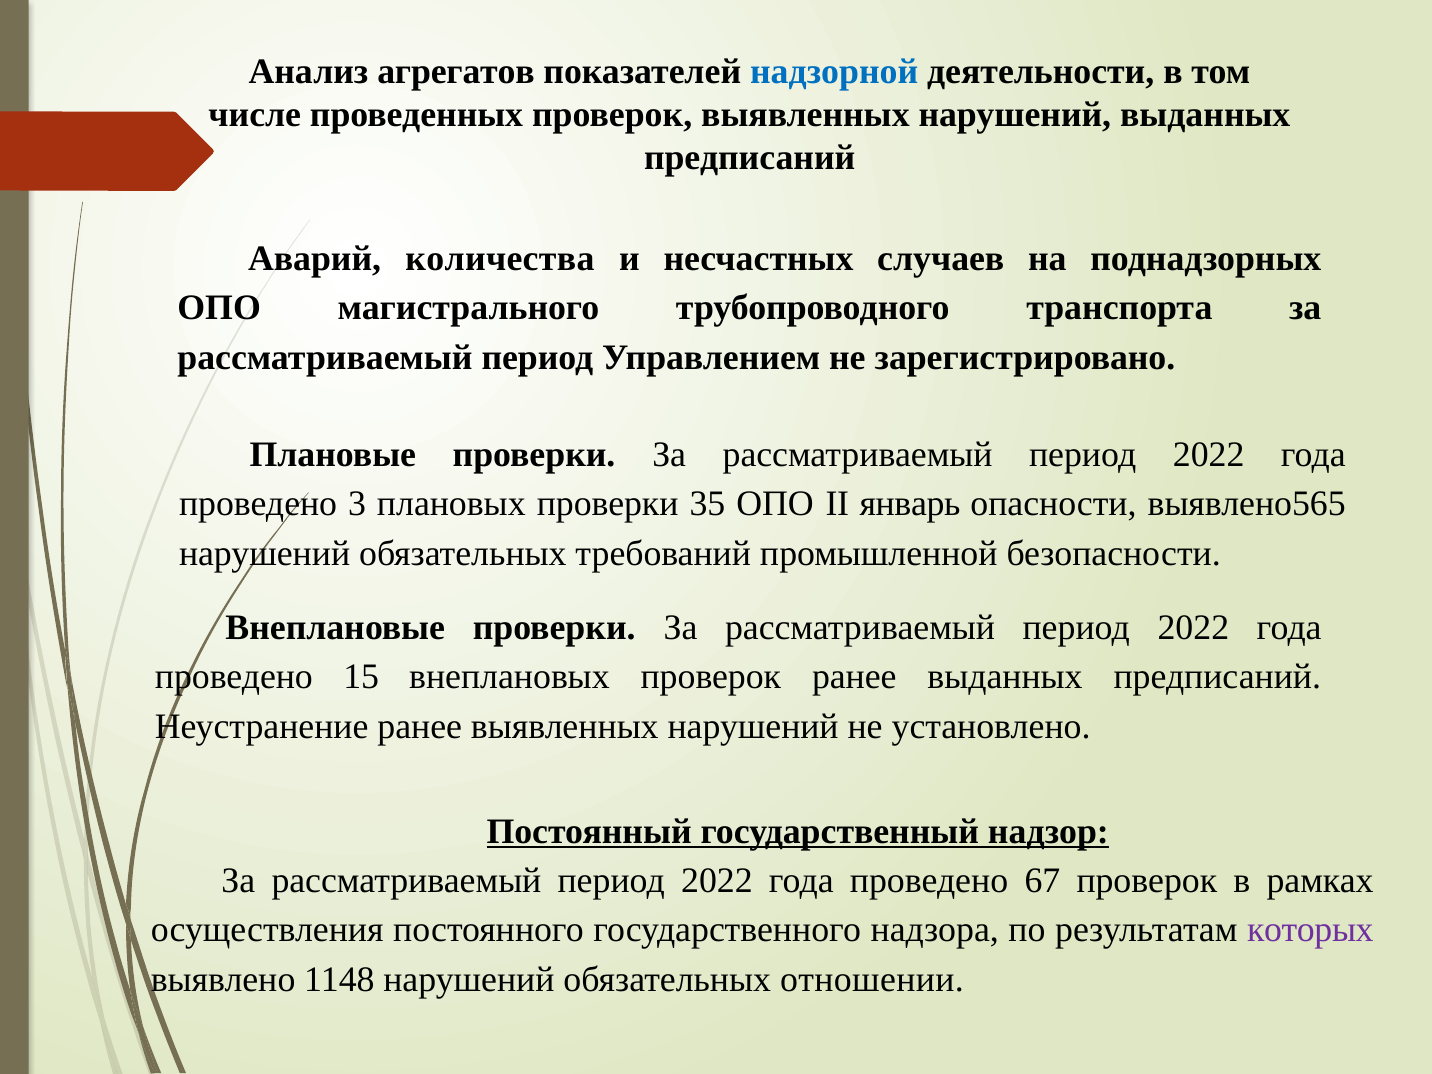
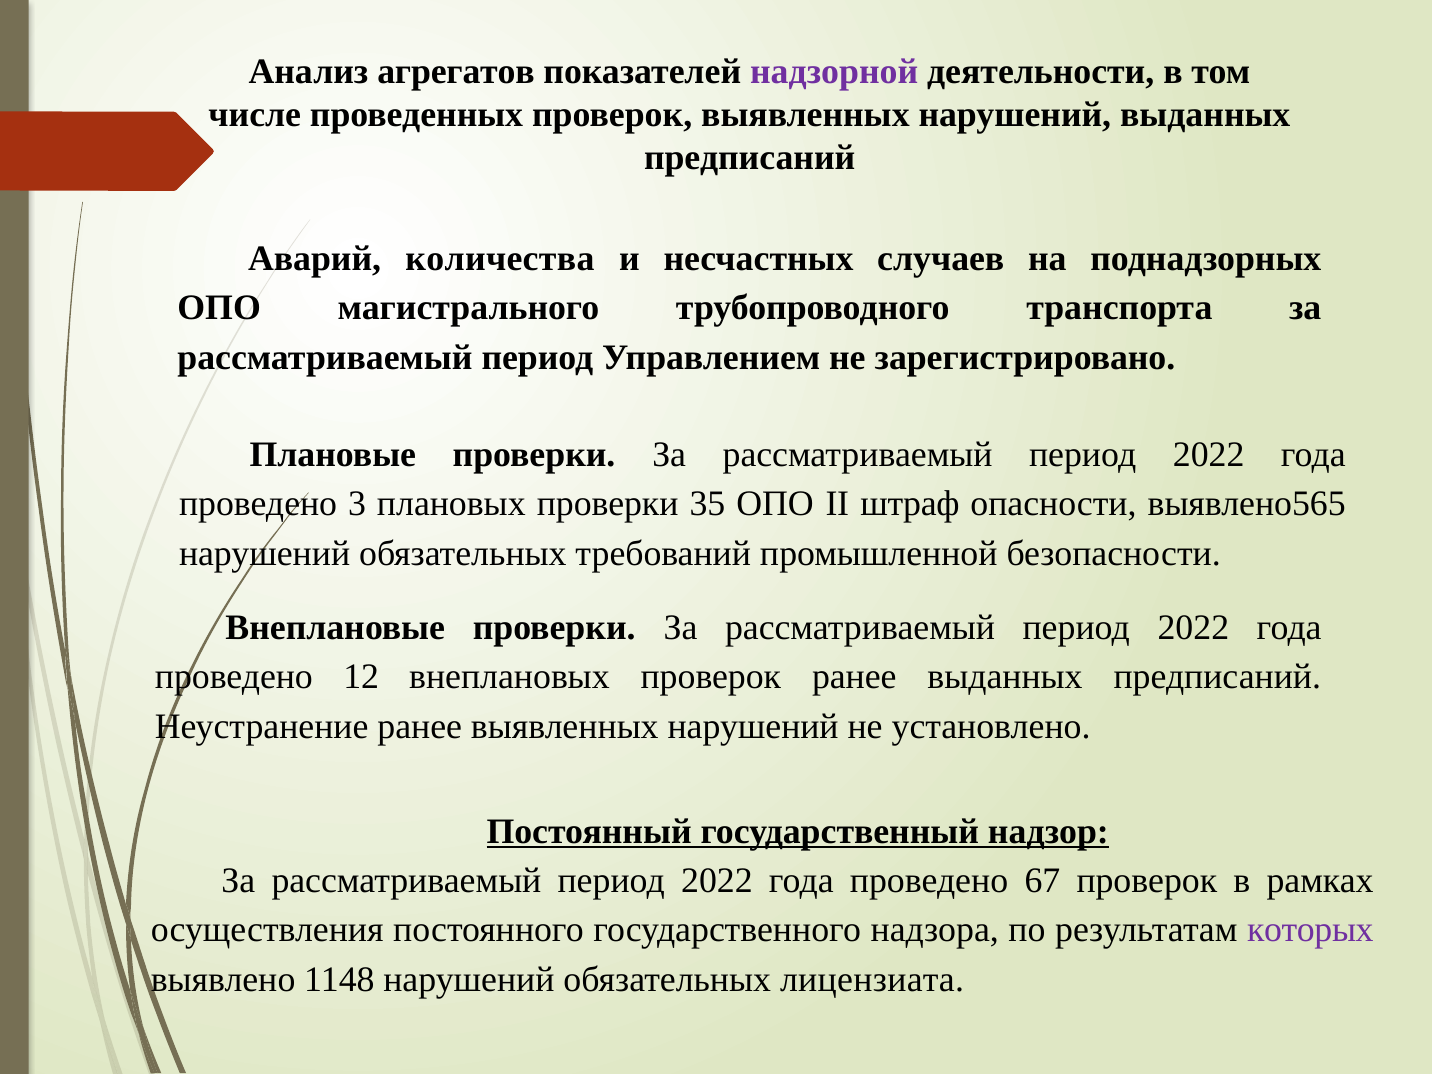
надзорной colour: blue -> purple
январь: январь -> штраф
15: 15 -> 12
отношении: отношении -> лицензиата
